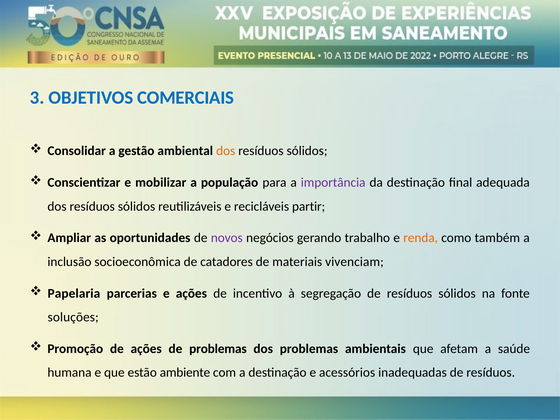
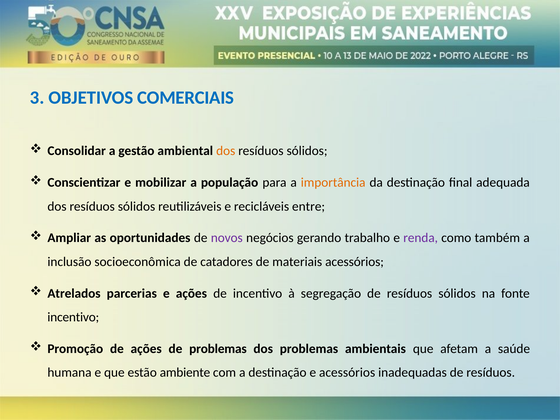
importância colour: purple -> orange
partir: partir -> entre
renda colour: orange -> purple
materiais vivenciam: vivenciam -> acessórios
Papelaria: Papelaria -> Atrelados
soluções at (73, 317): soluções -> incentivo
